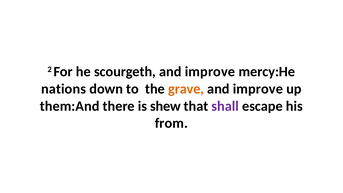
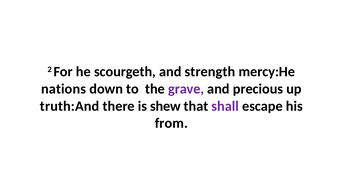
scourgeth and improve: improve -> strength
grave colour: orange -> purple
improve at (258, 89): improve -> precious
them:And: them:And -> truth:And
